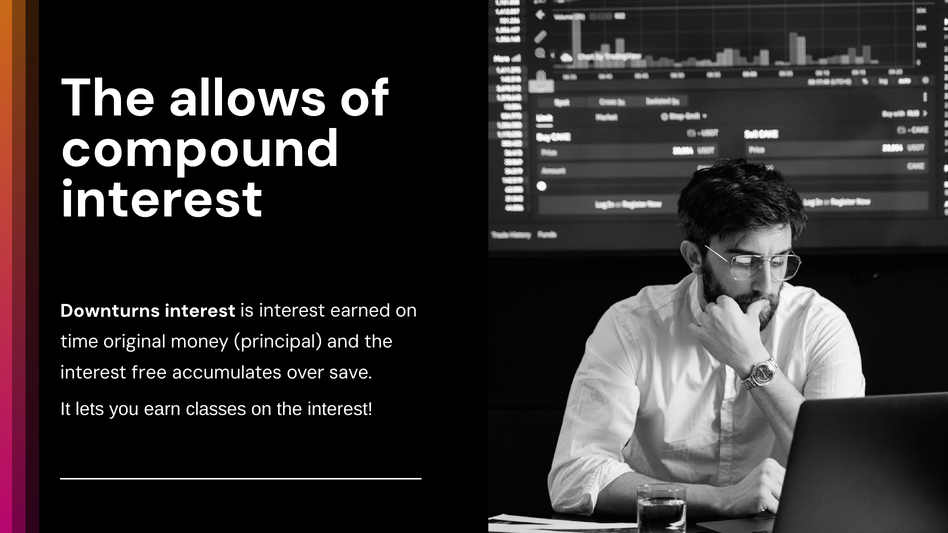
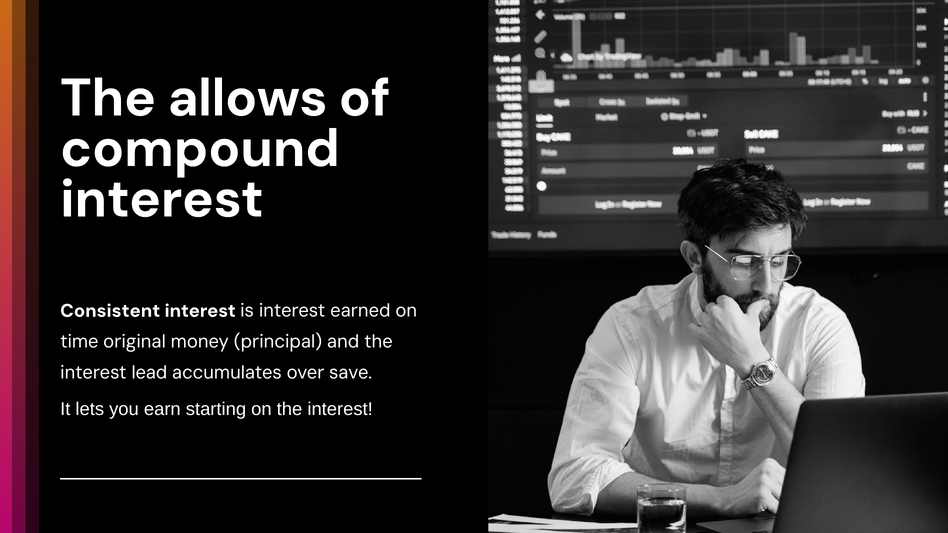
Downturns: Downturns -> Consistent
free: free -> lead
classes: classes -> starting
